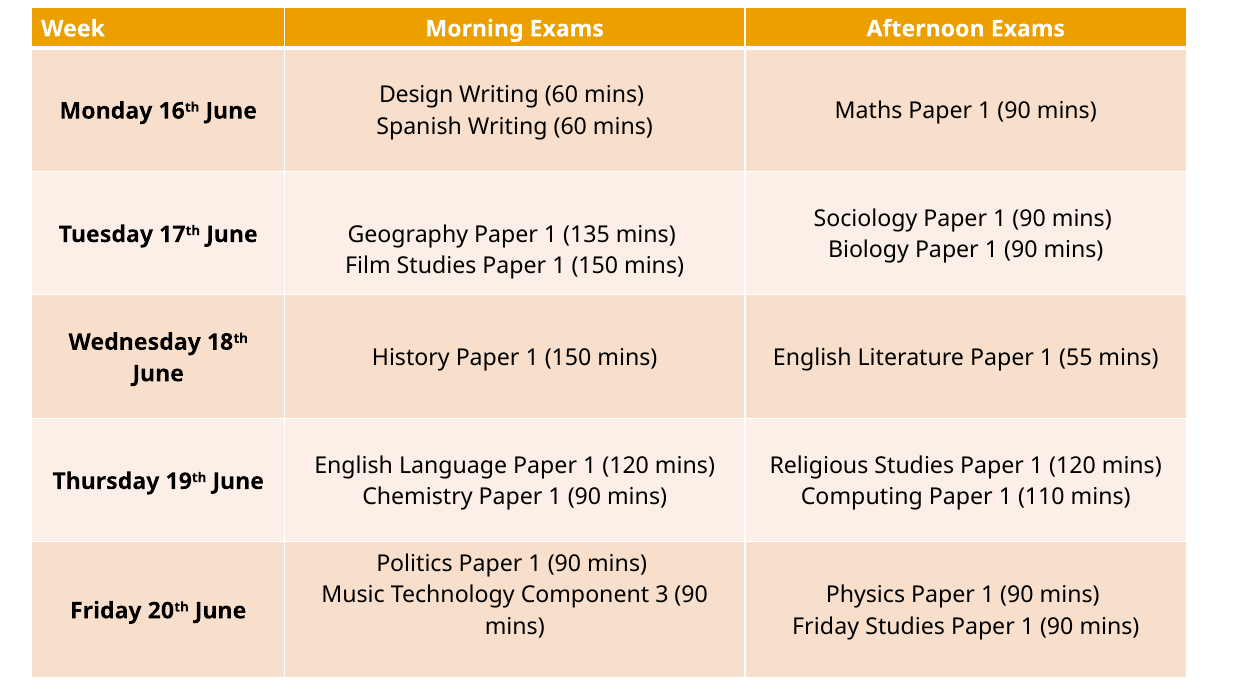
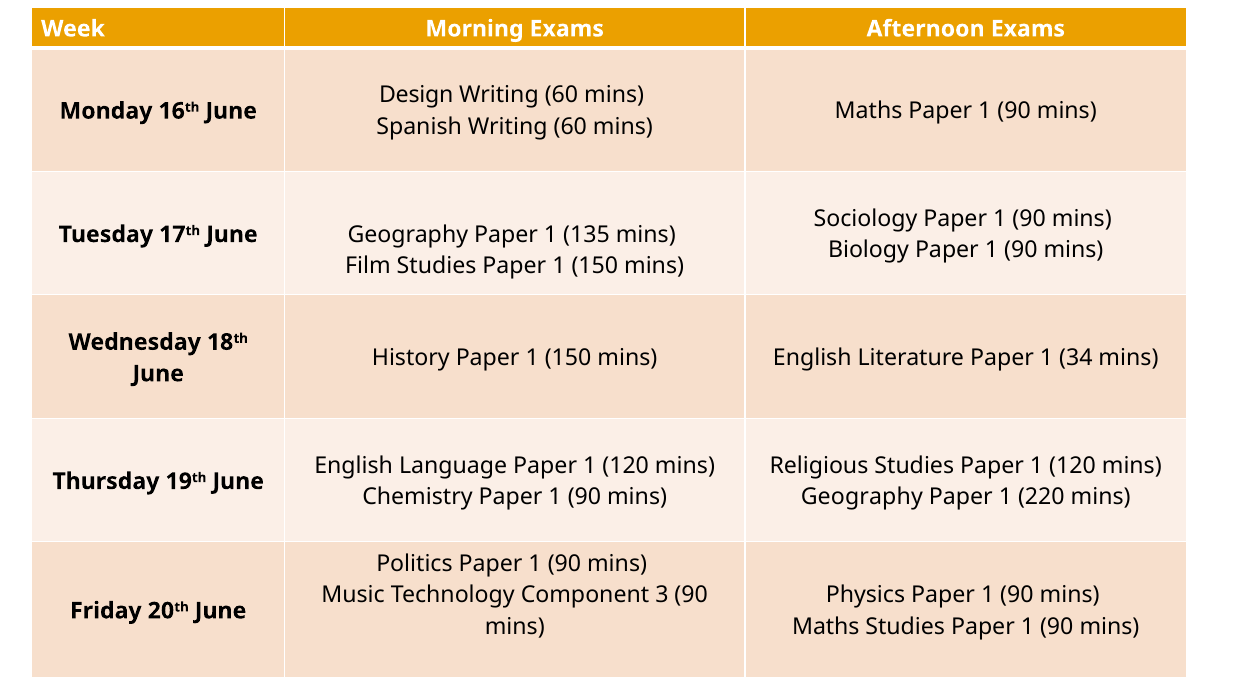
55: 55 -> 34
Computing at (862, 497): Computing -> Geography
110: 110 -> 220
Friday at (826, 626): Friday -> Maths
